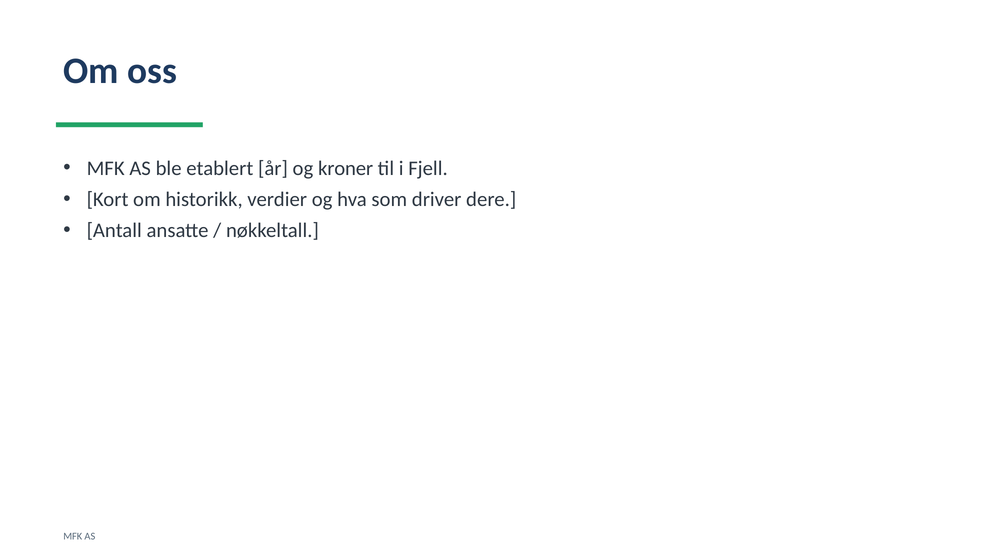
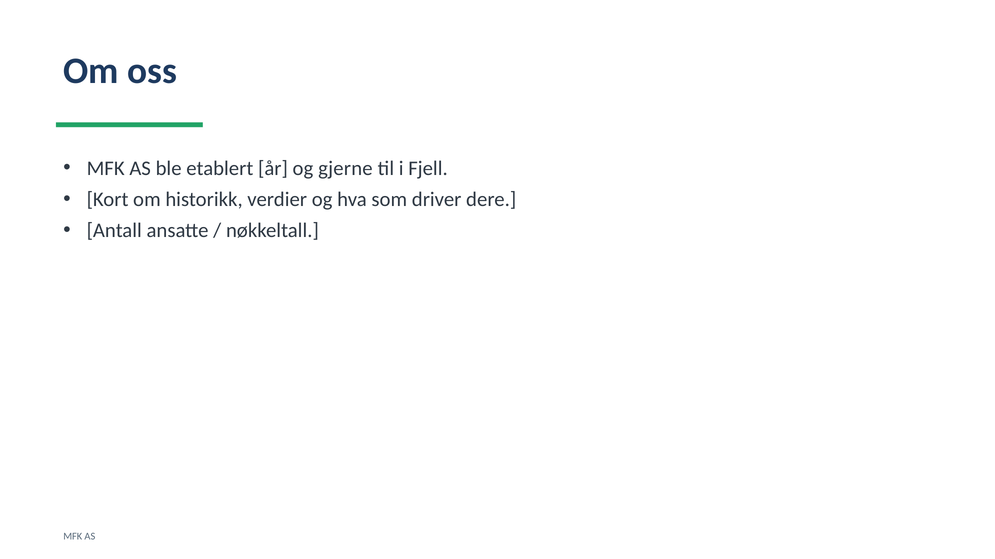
kroner: kroner -> gjerne
